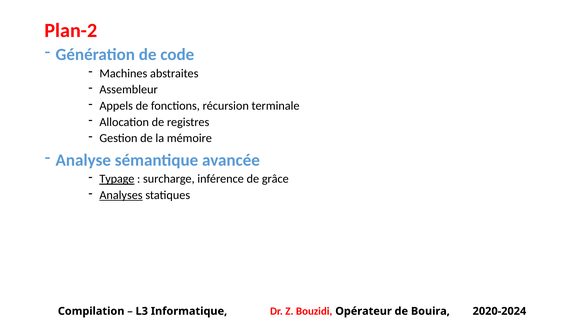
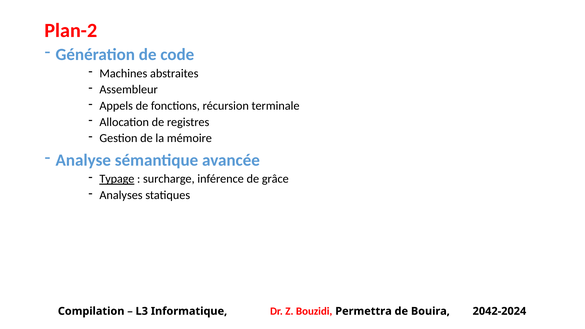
Analyses underline: present -> none
Opérateur: Opérateur -> Permettra
2020-2024: 2020-2024 -> 2042-2024
